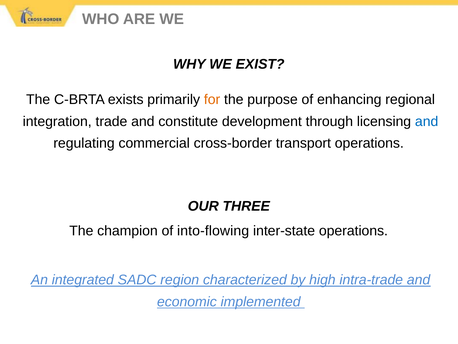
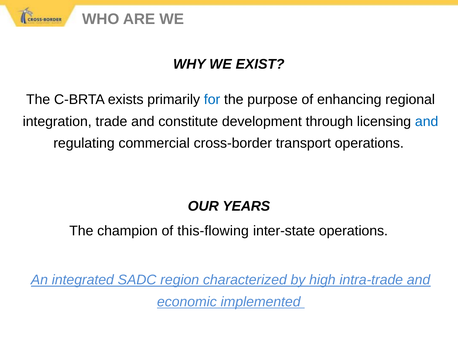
for colour: orange -> blue
THREE: THREE -> YEARS
into-flowing: into-flowing -> this-flowing
